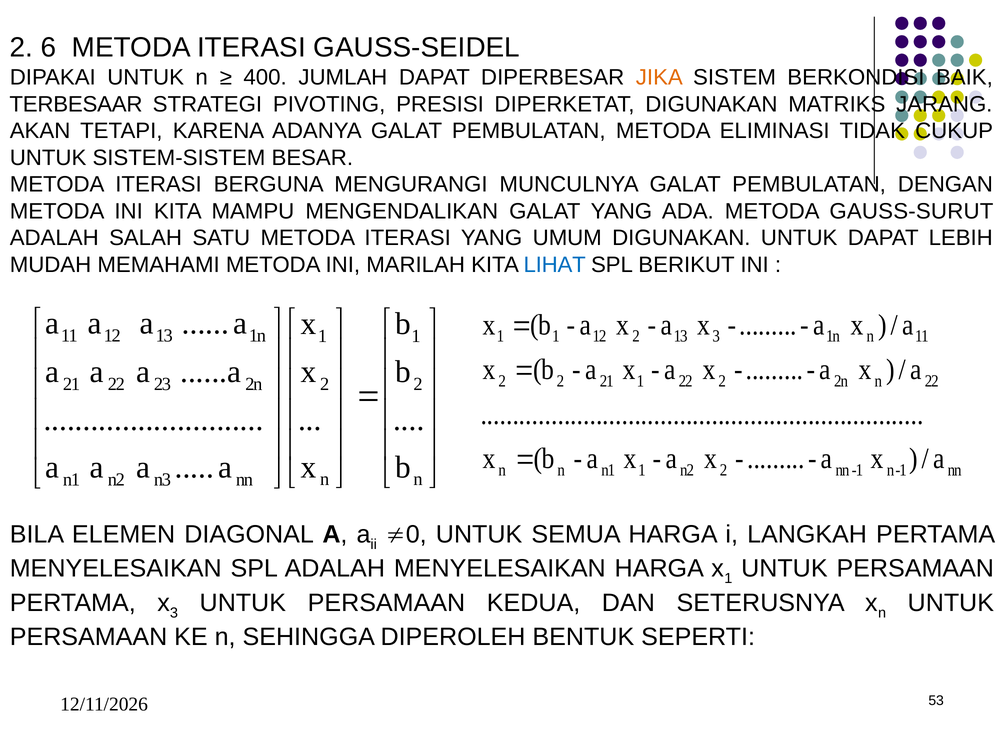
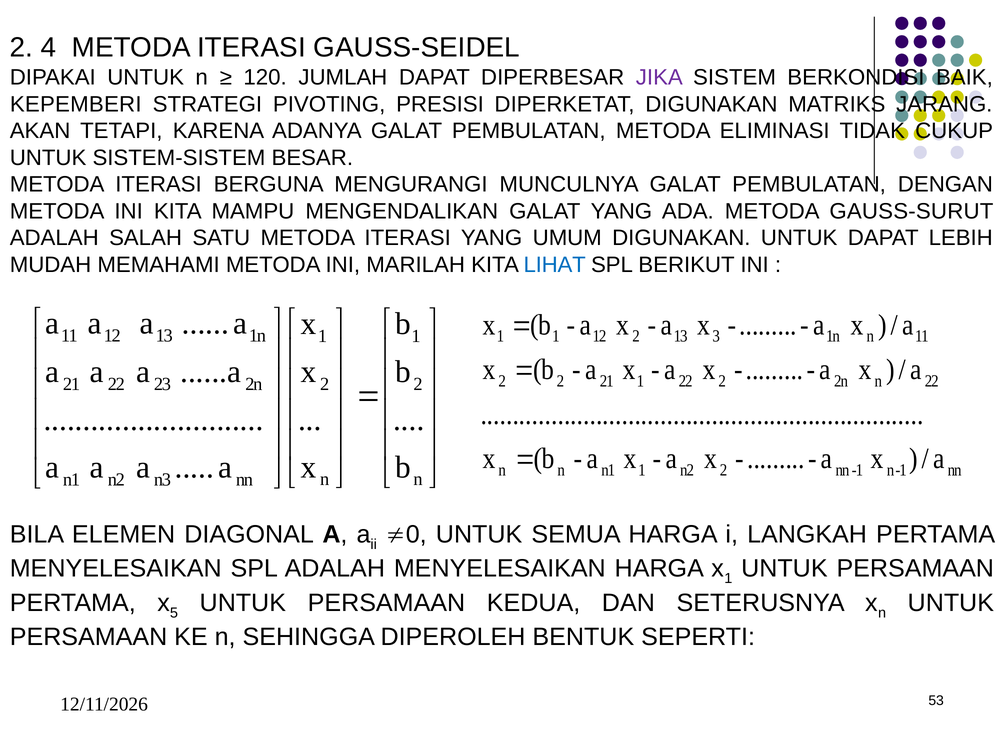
6: 6 -> 4
400: 400 -> 120
JIKA colour: orange -> purple
TERBESAAR: TERBESAAR -> KEPEMBERI
3 at (174, 613): 3 -> 5
